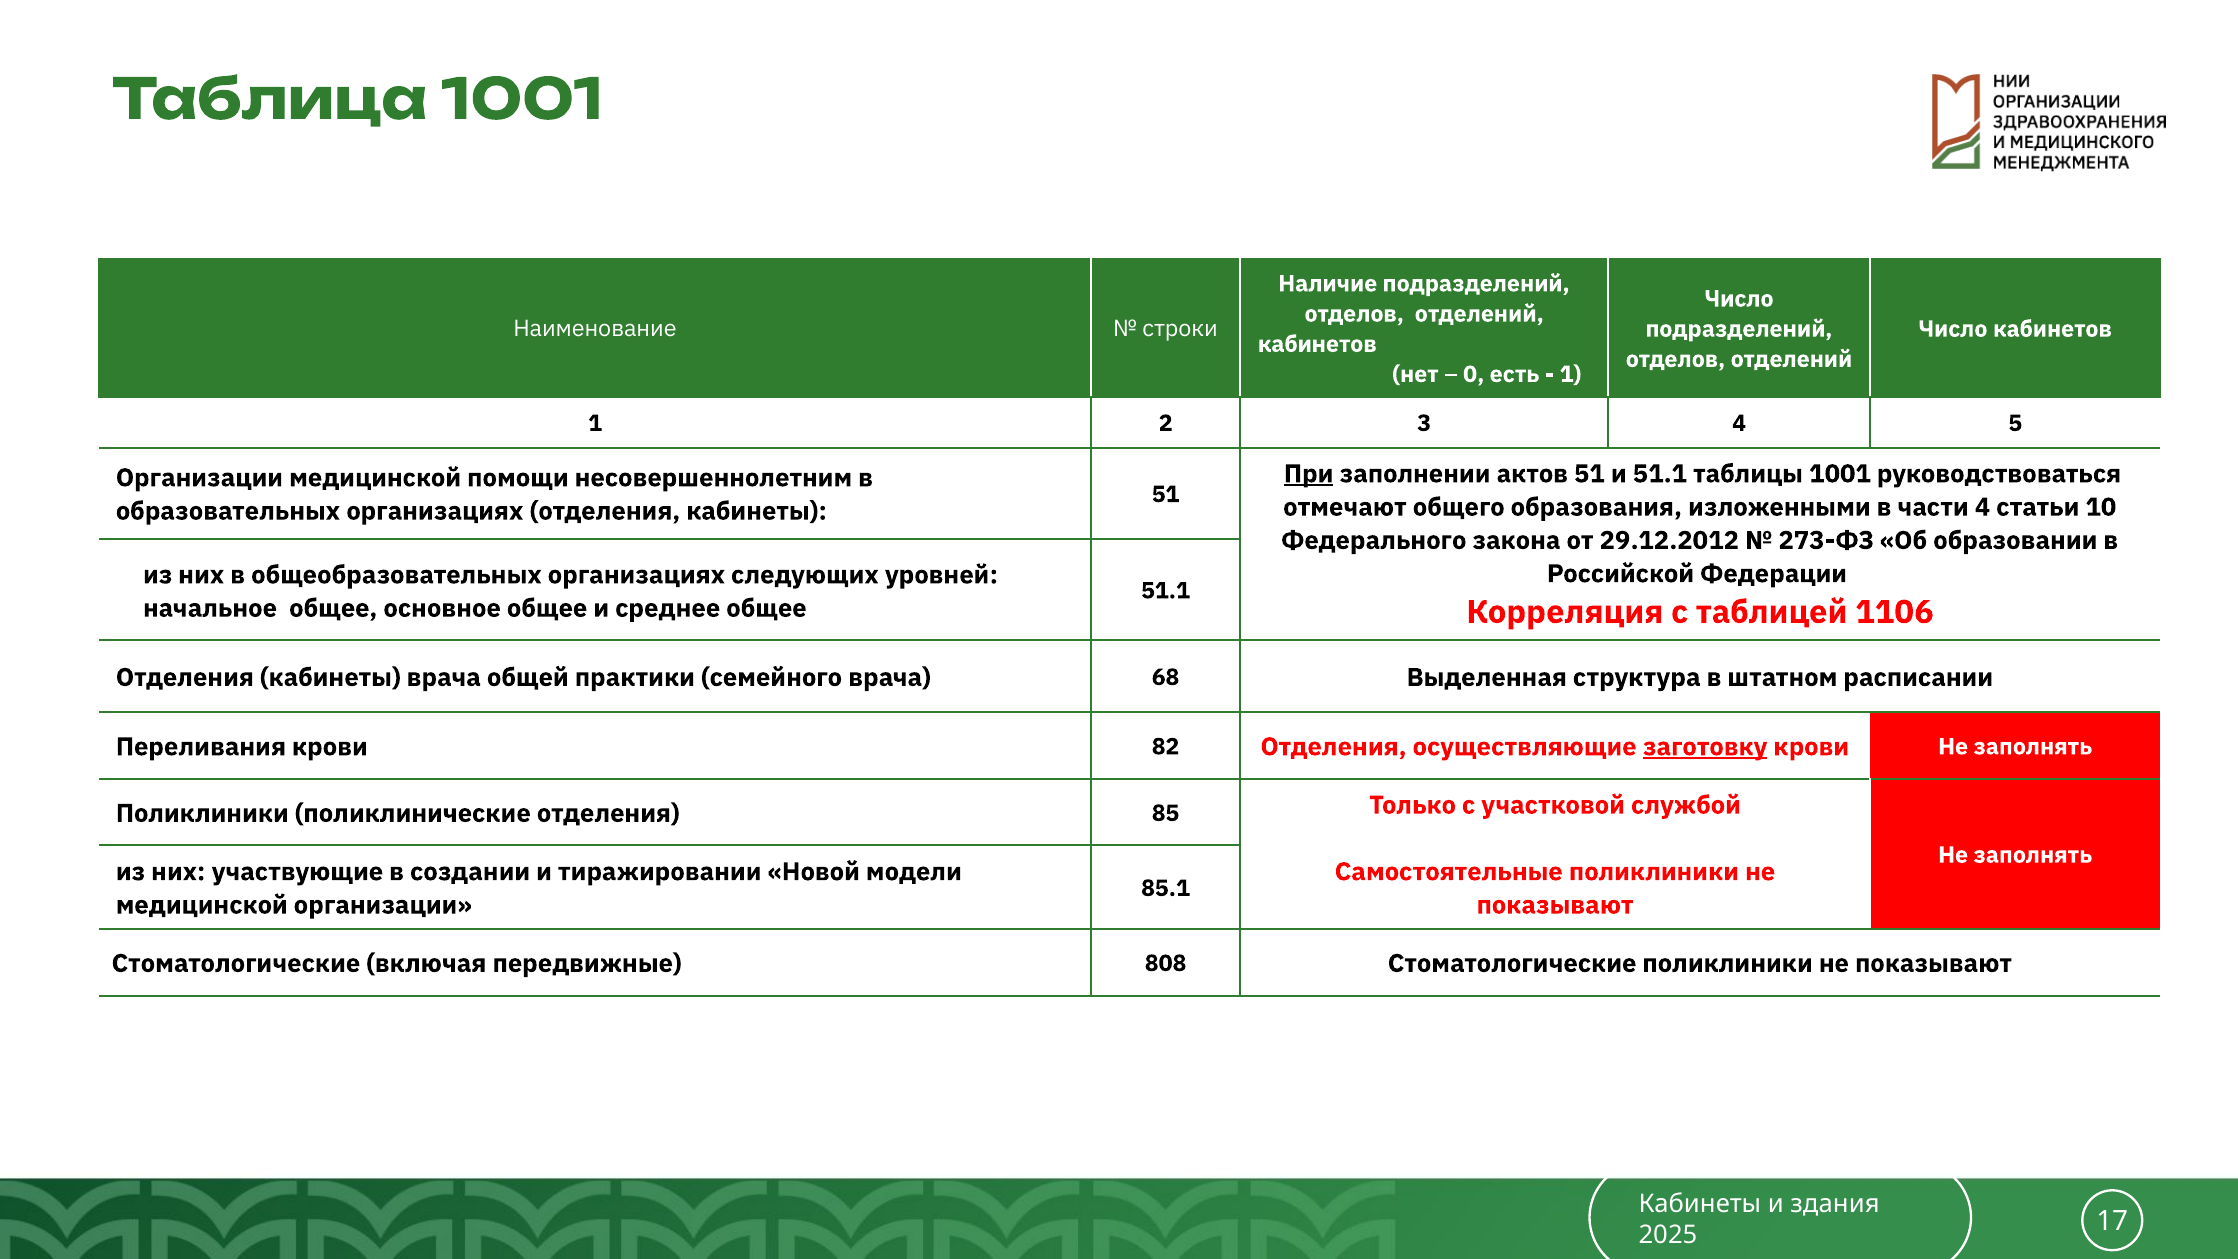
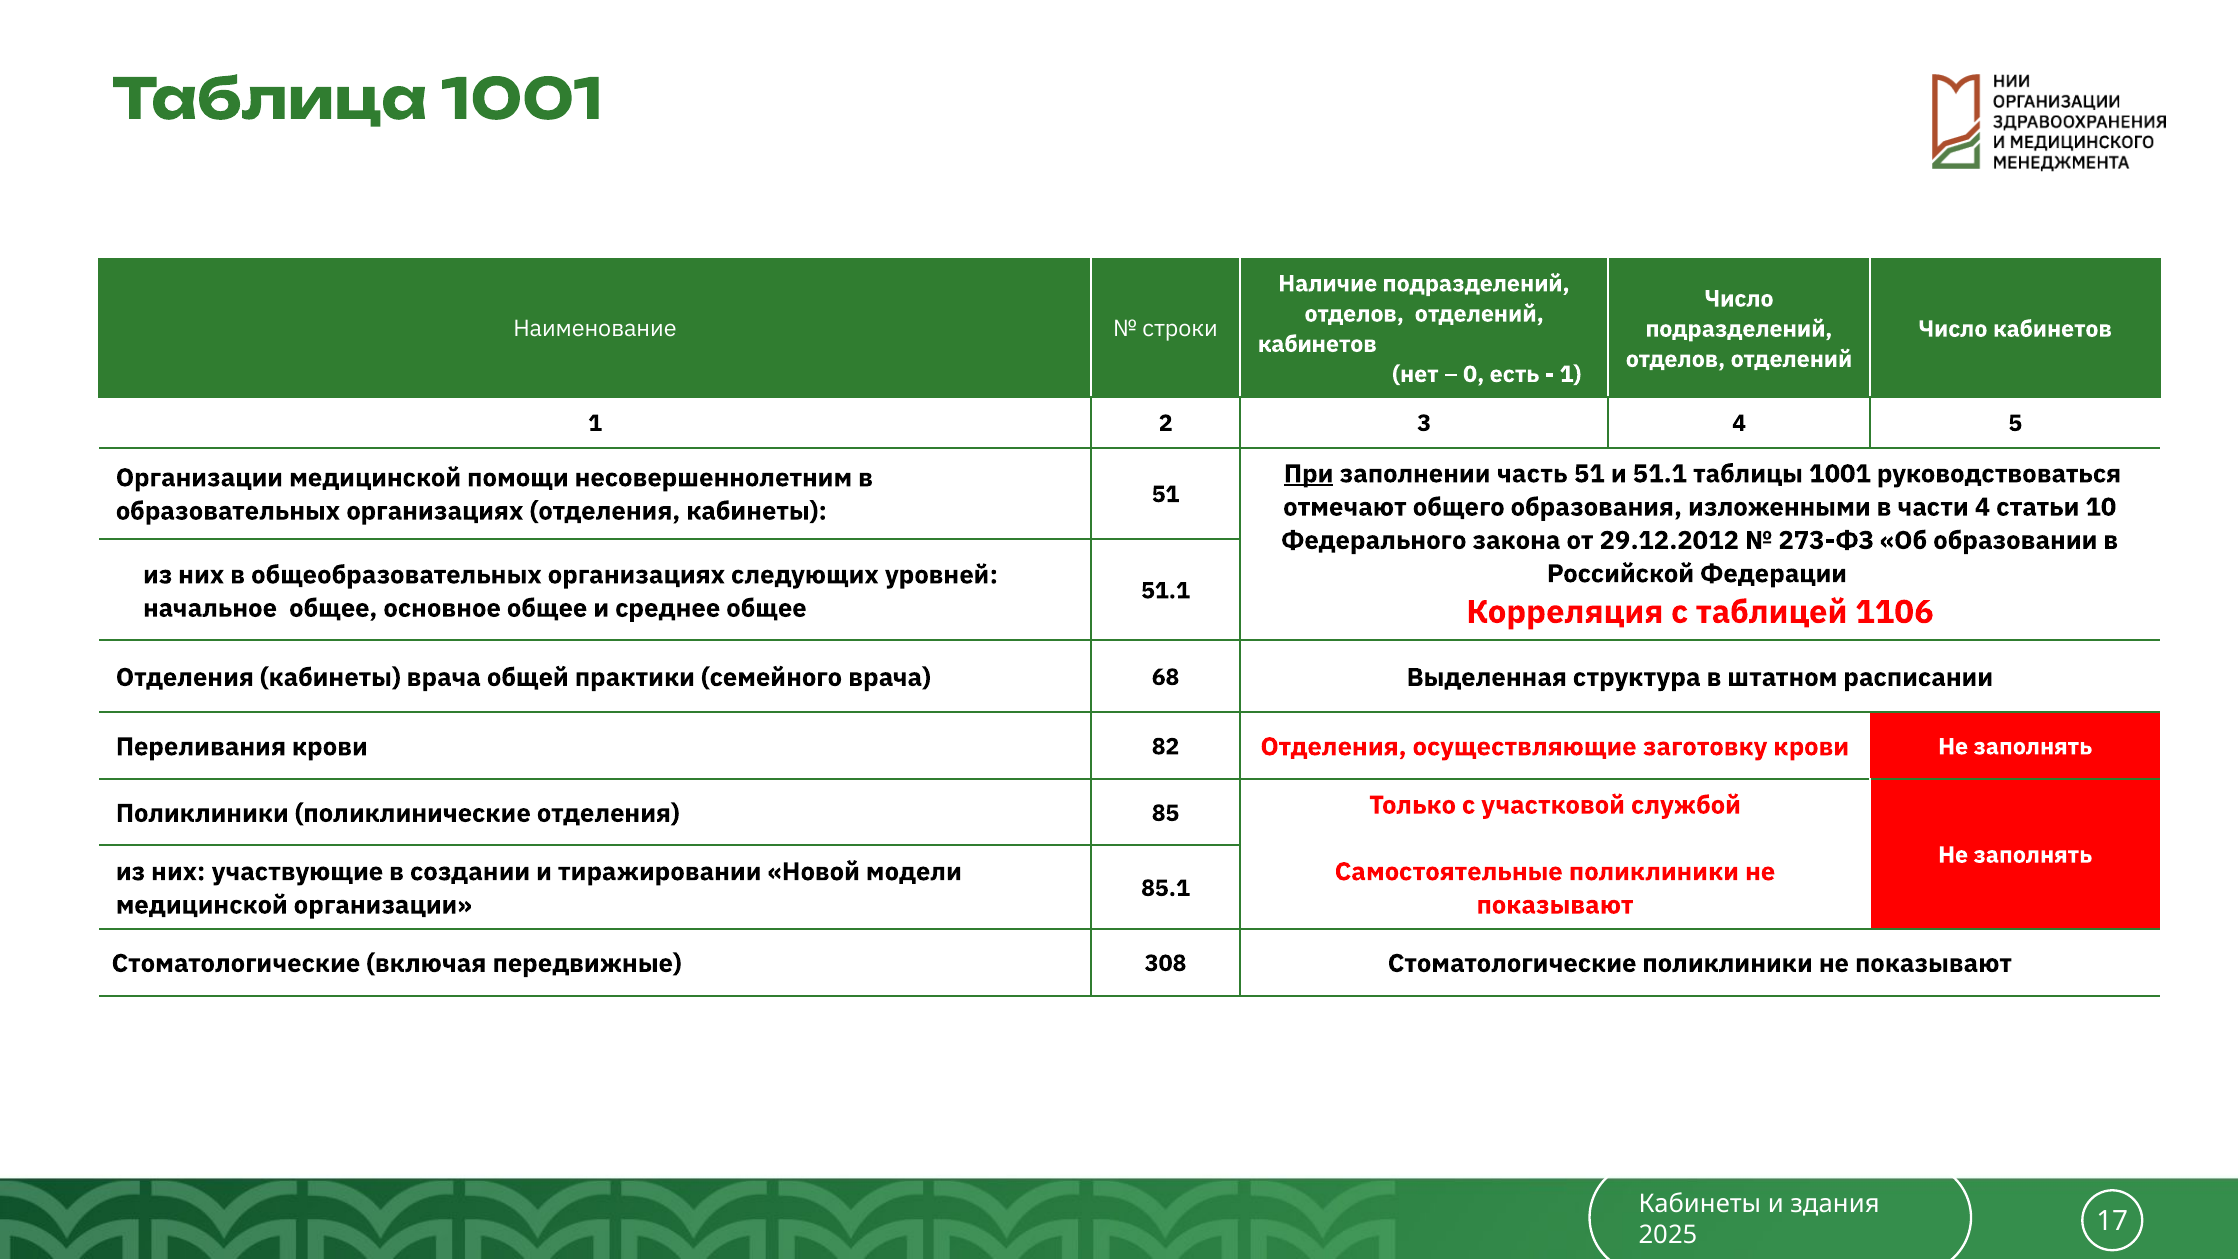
актов: актов -> часть
заготовку underline: present -> none
808: 808 -> 308
